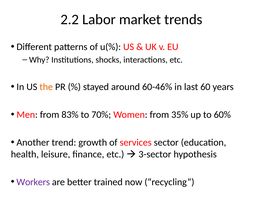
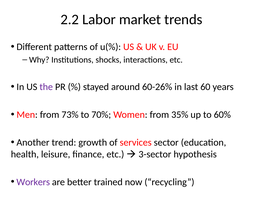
the colour: orange -> purple
60-46%: 60-46% -> 60-26%
83%: 83% -> 73%
